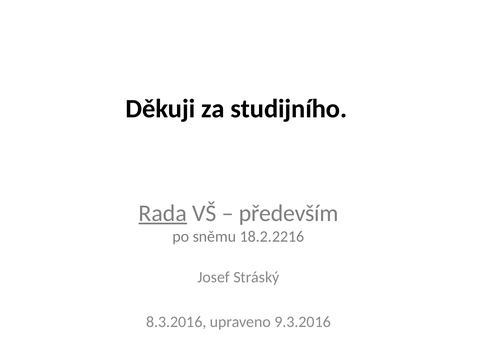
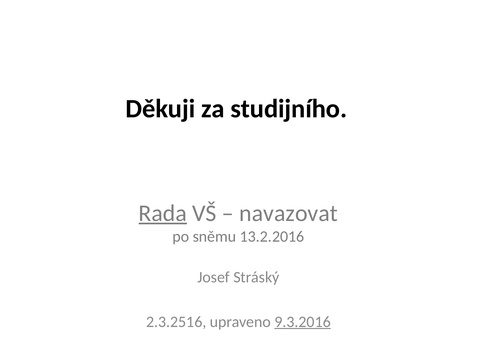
především: především -> navazovat
18.2.2216: 18.2.2216 -> 13.2.2016
8.3.2016: 8.3.2016 -> 2.3.2516
9.3.2016 underline: none -> present
